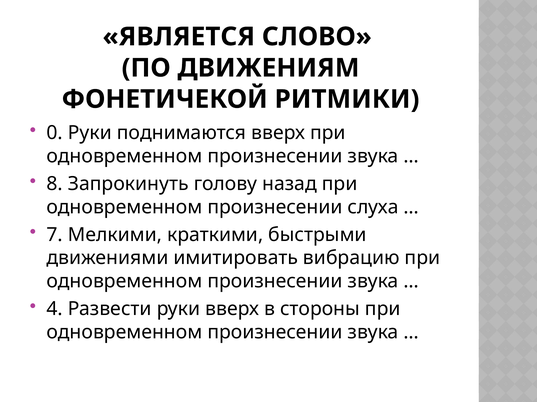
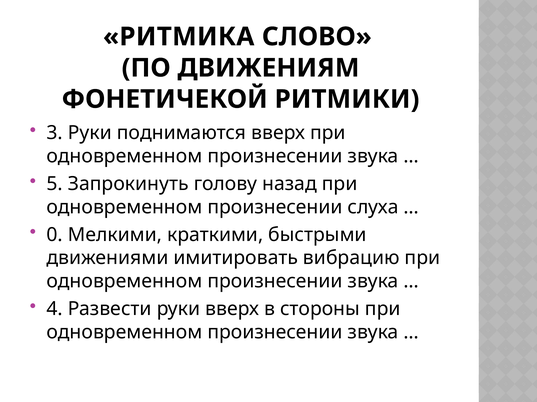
ЯВЛЯЕТСЯ: ЯВЛЯЕТСЯ -> РИТМИКА
0: 0 -> 3
8: 8 -> 5
7: 7 -> 0
